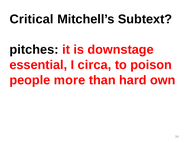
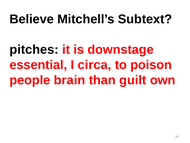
Critical: Critical -> Believe
more: more -> brain
hard: hard -> guilt
